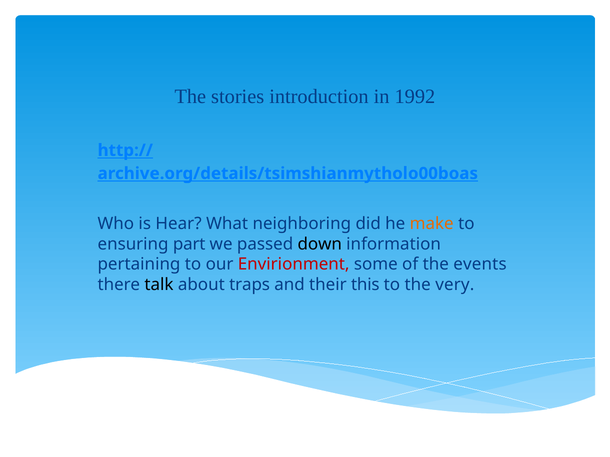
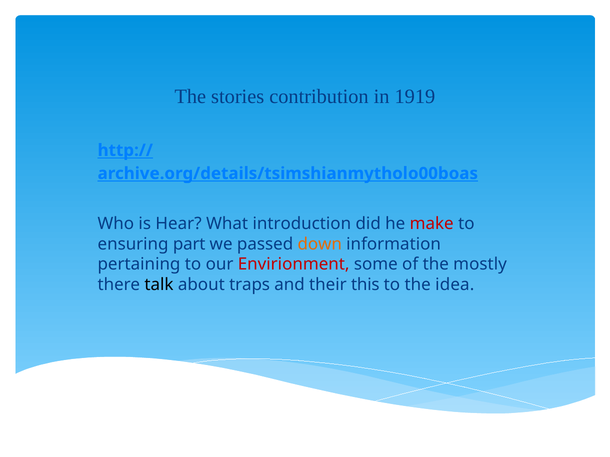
introduction: introduction -> contribution
1992: 1992 -> 1919
neighboring: neighboring -> introduction
make colour: orange -> red
down colour: black -> orange
events: events -> mostly
very: very -> idea
